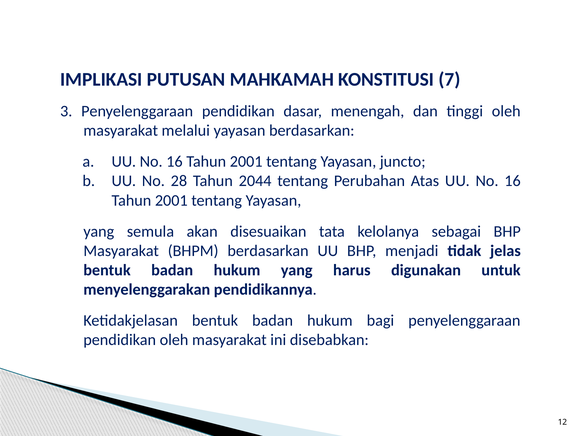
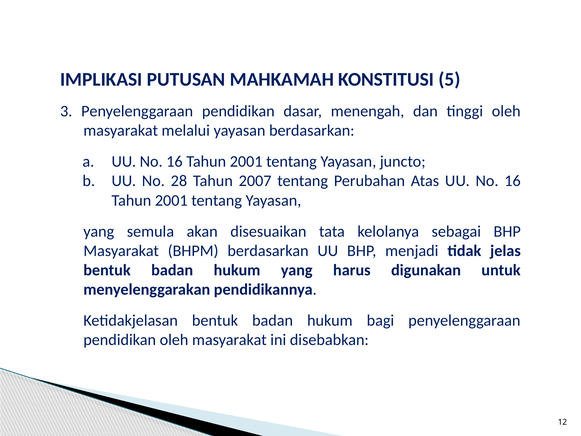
7: 7 -> 5
2044: 2044 -> 2007
